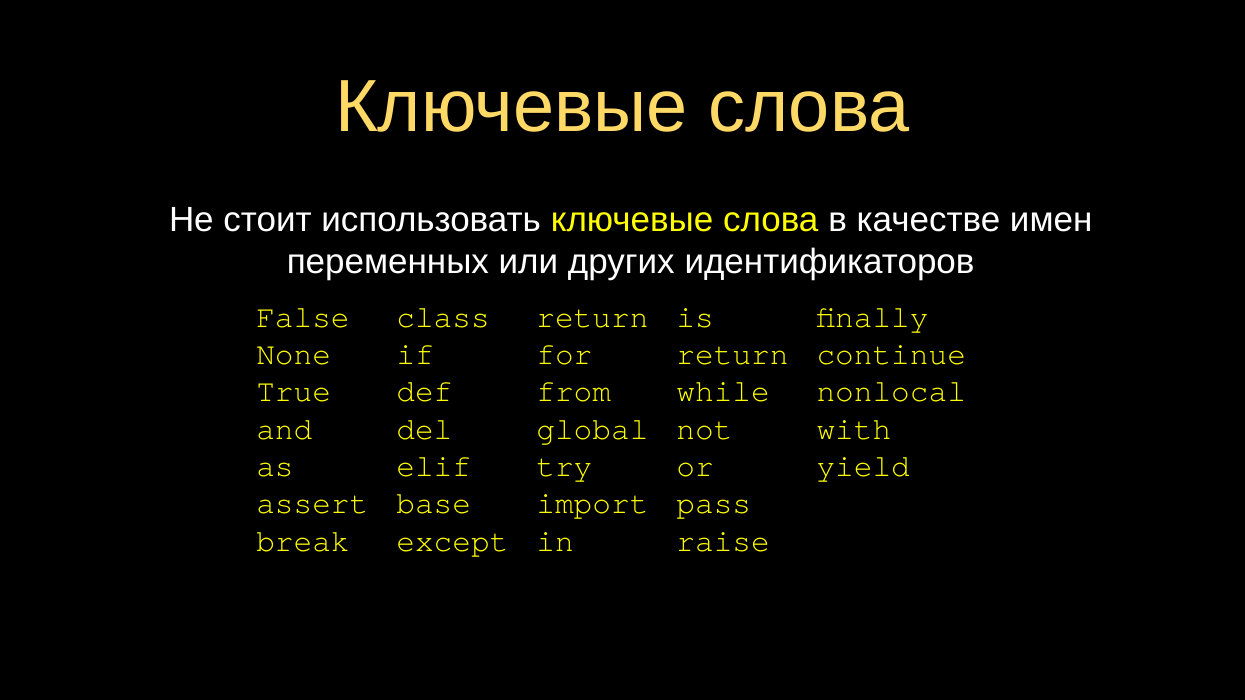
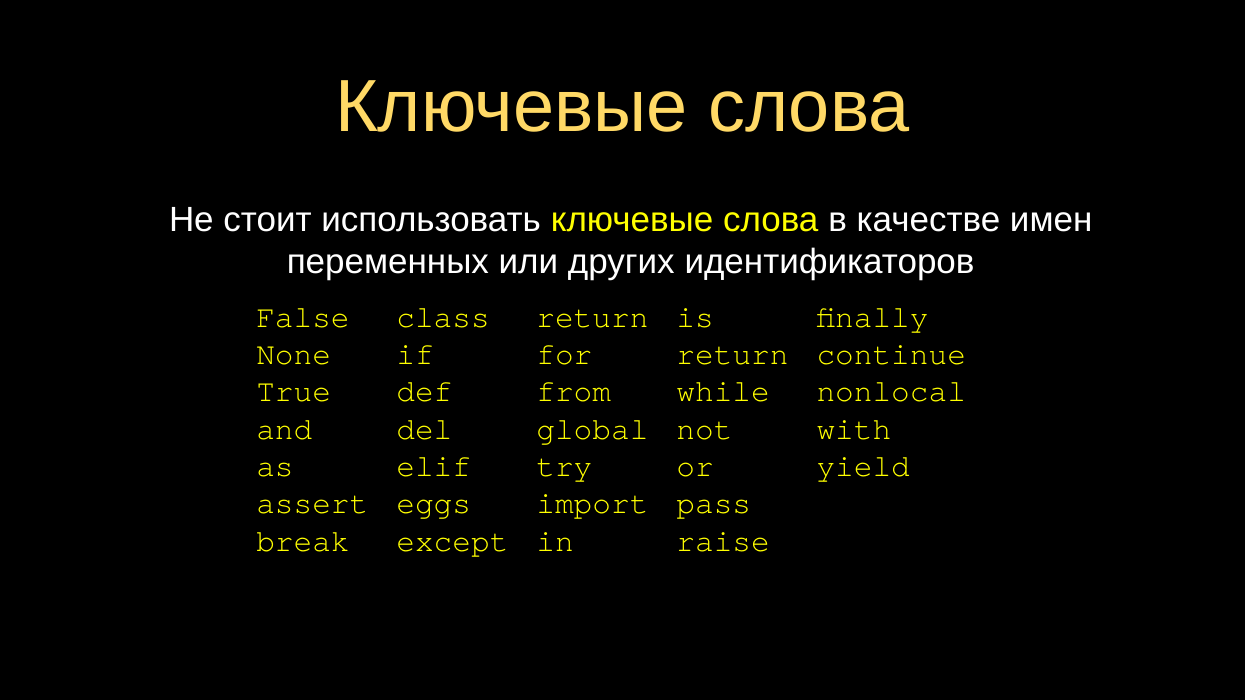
base: base -> eggs
